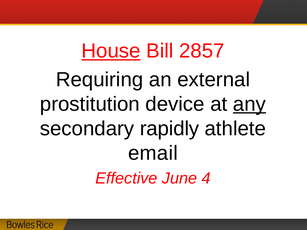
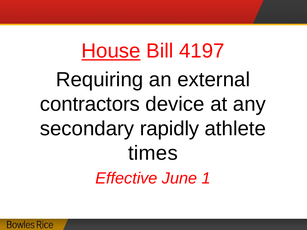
2857: 2857 -> 4197
prostitution: prostitution -> contractors
any underline: present -> none
email: email -> times
4: 4 -> 1
